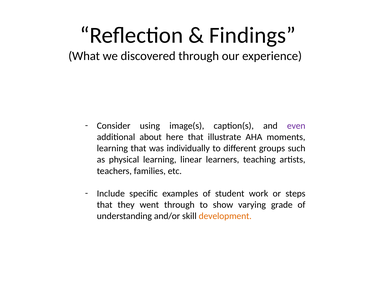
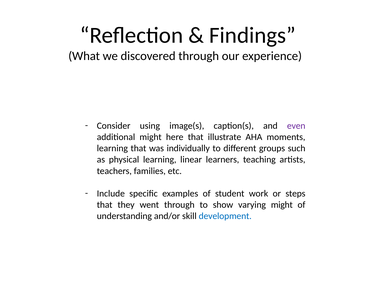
additional about: about -> might
varying grade: grade -> might
development colour: orange -> blue
